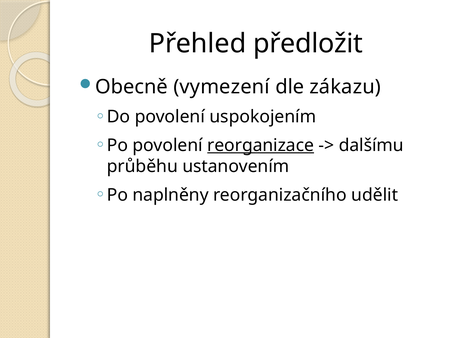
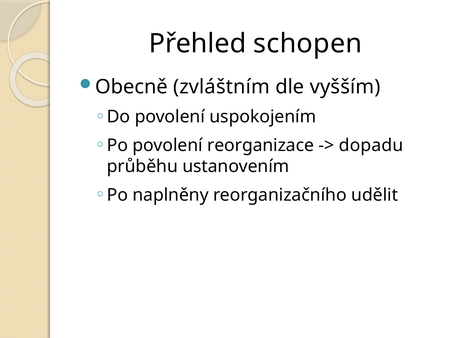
předložit: předložit -> schopen
vymezení: vymezení -> zvláštním
zákazu: zákazu -> vyšším
reorganizace underline: present -> none
dalšímu: dalšímu -> dopadu
